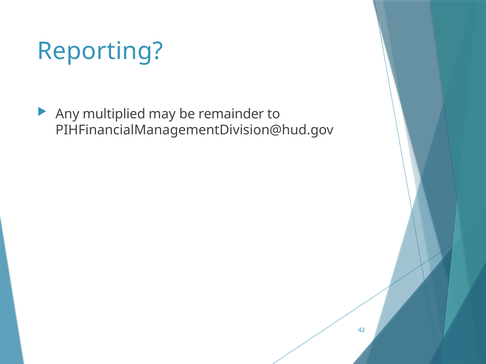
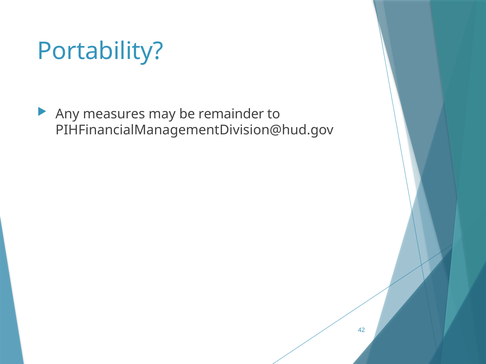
Reporting: Reporting -> Portability
multiplied: multiplied -> measures
